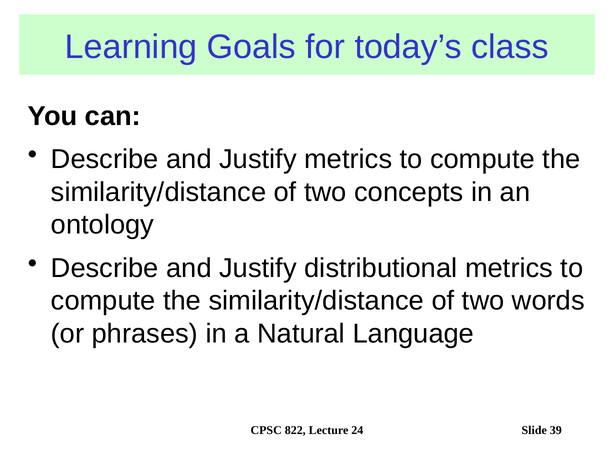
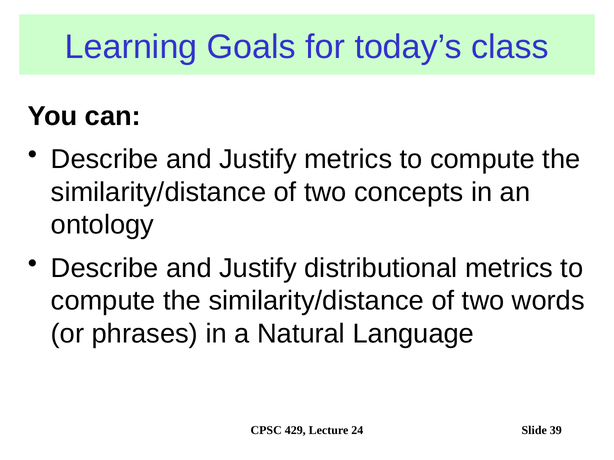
822: 822 -> 429
